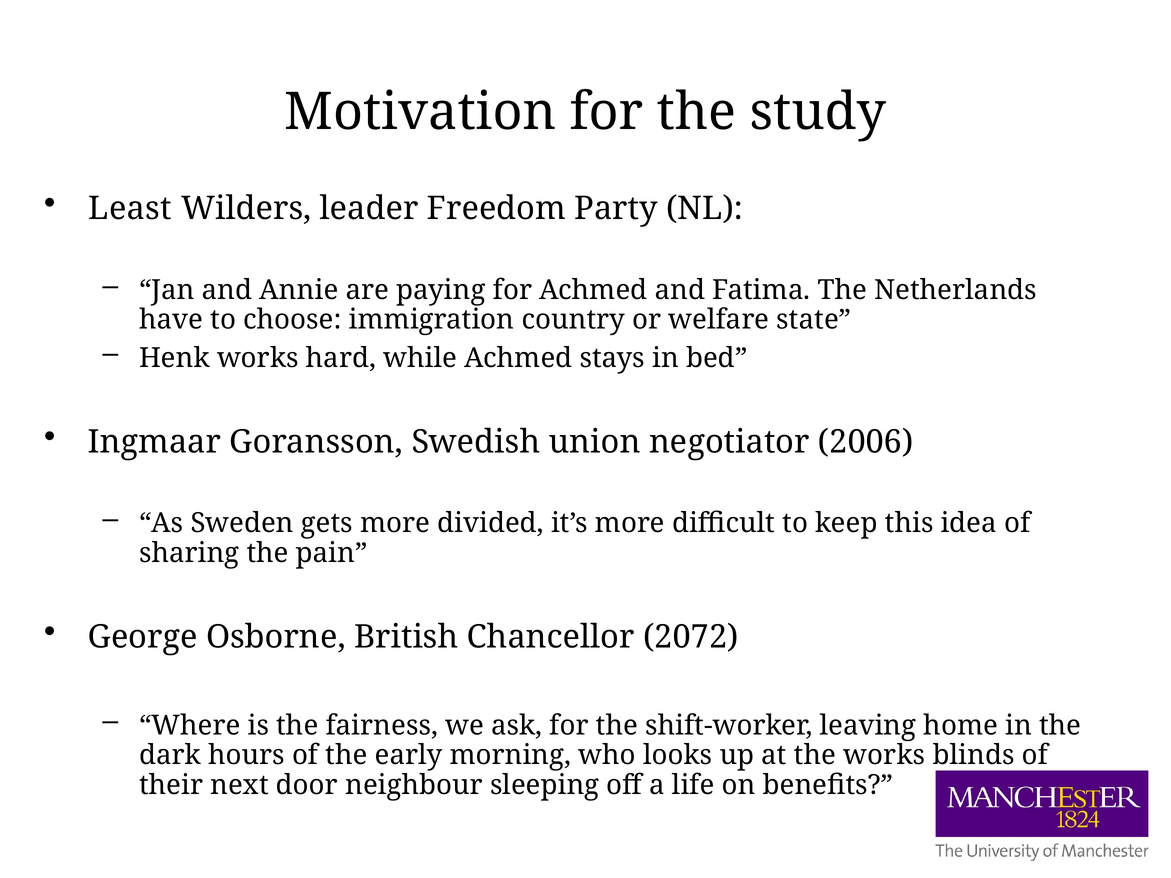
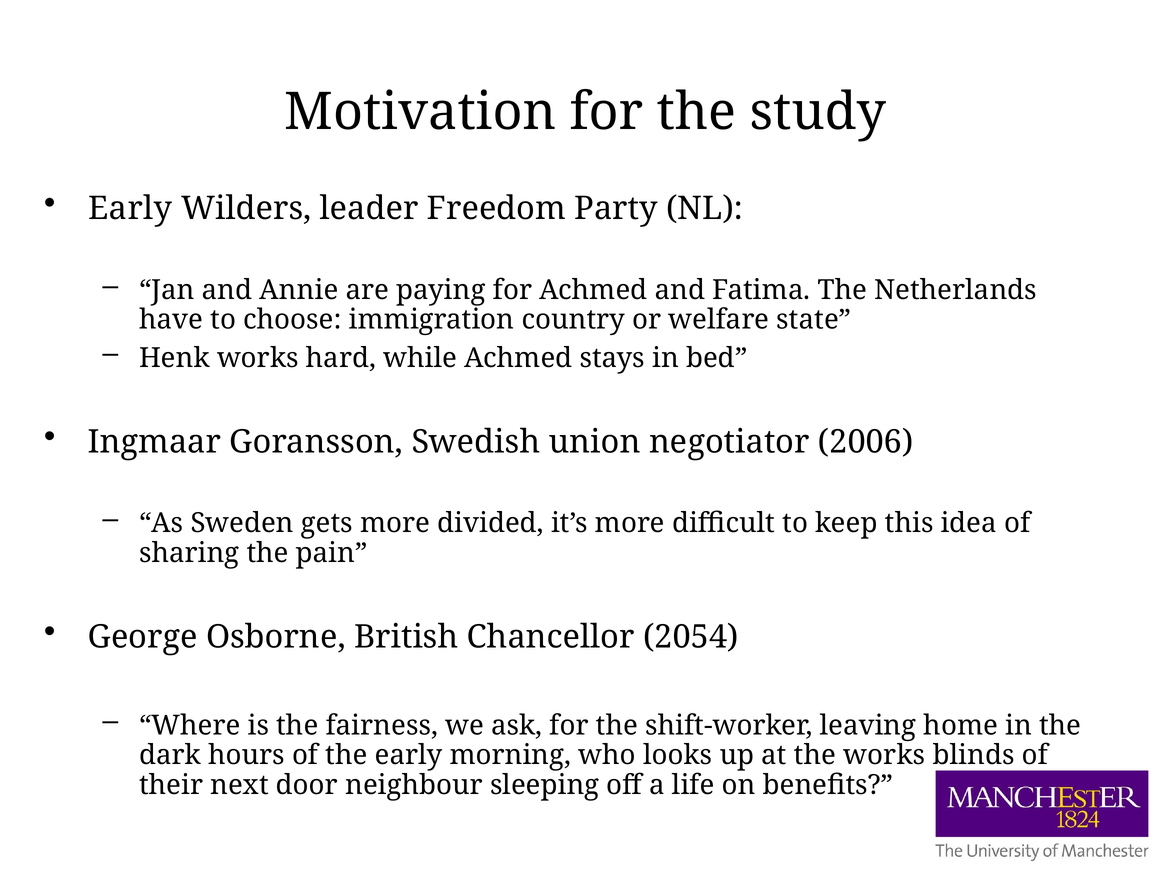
Least at (130, 209): Least -> Early
2072: 2072 -> 2054
